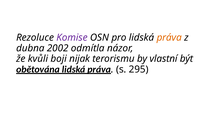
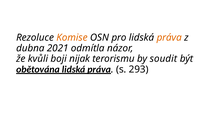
Komise colour: purple -> orange
2002: 2002 -> 2021
vlastní: vlastní -> soudit
295: 295 -> 293
